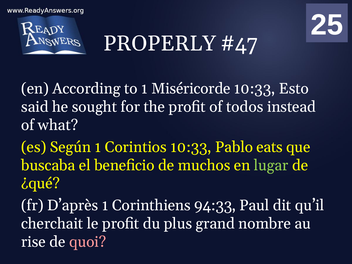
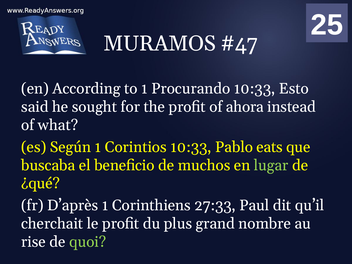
PROPERLY: PROPERLY -> MURAMOS
Miséricorde: Miséricorde -> Procurando
todos: todos -> ahora
94:33: 94:33 -> 27:33
quoi colour: pink -> light green
